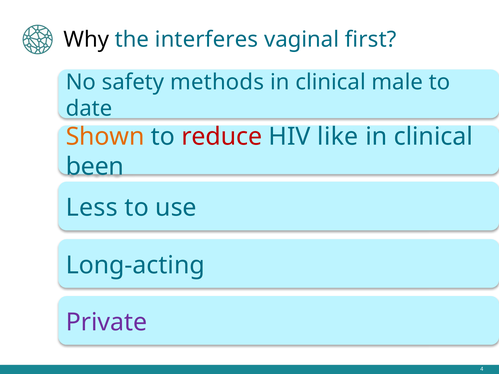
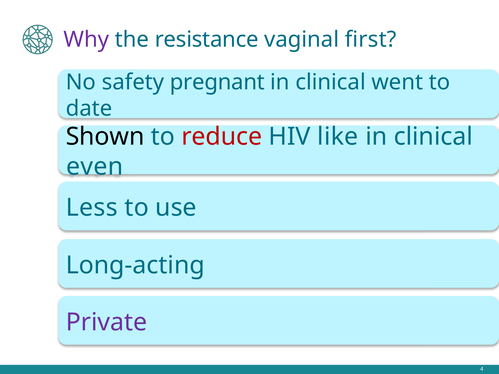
Why colour: black -> purple
interferes: interferes -> resistance
methods: methods -> pregnant
male: male -> went
Shown colour: orange -> black
been: been -> even
